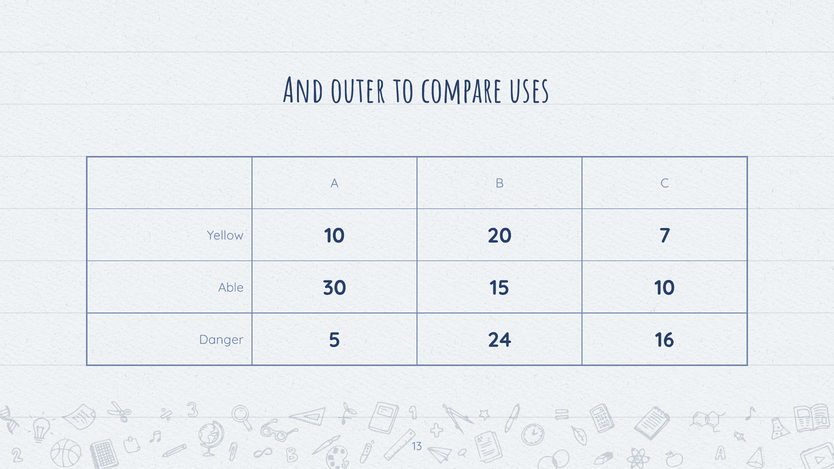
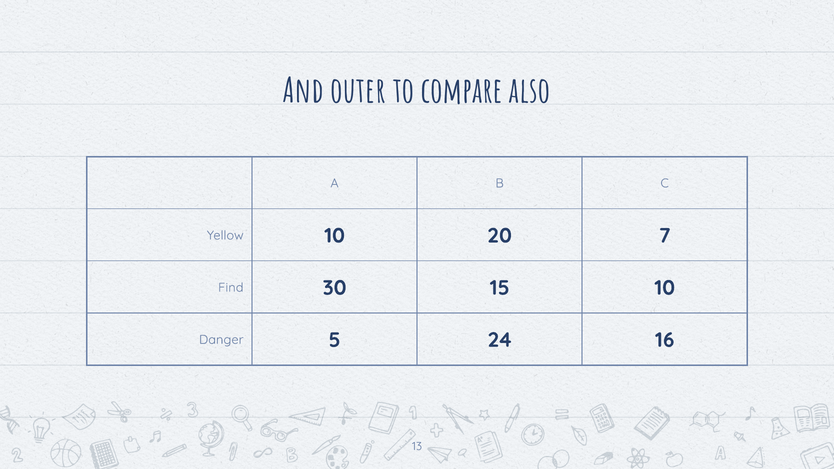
uses: uses -> also
Able: Able -> Find
